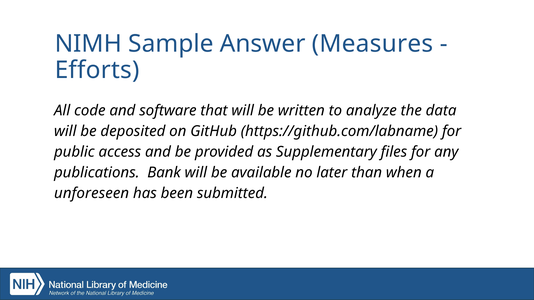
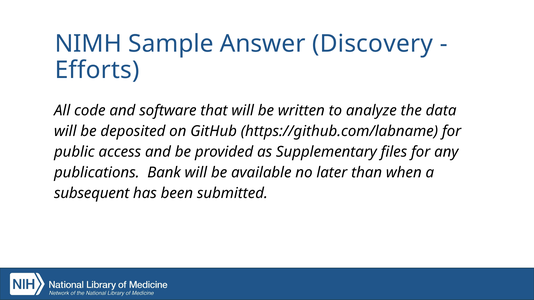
Measures: Measures -> Discovery
unforeseen: unforeseen -> subsequent
